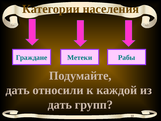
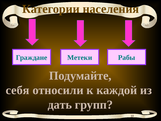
дать at (18, 90): дать -> себя
